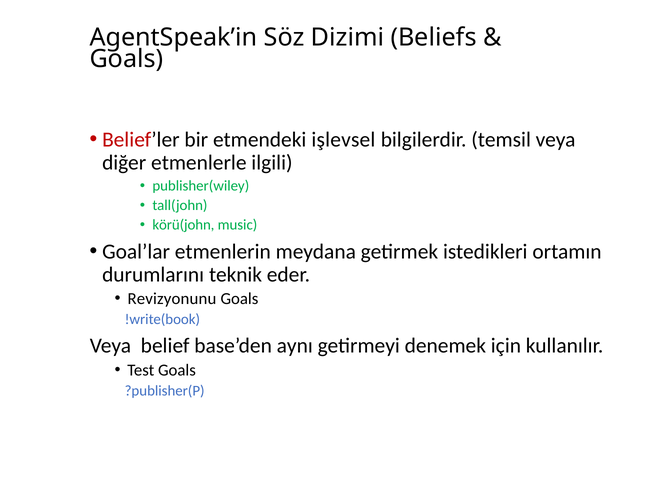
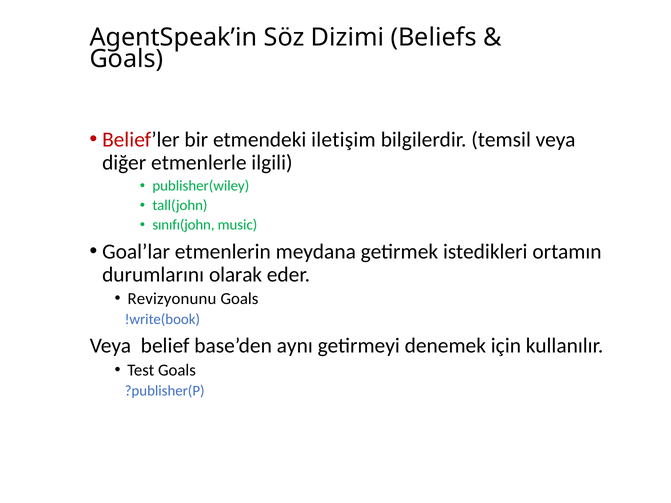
işlevsel: işlevsel -> iletişim
körü(john: körü(john -> sınıfı(john
teknik: teknik -> olarak
